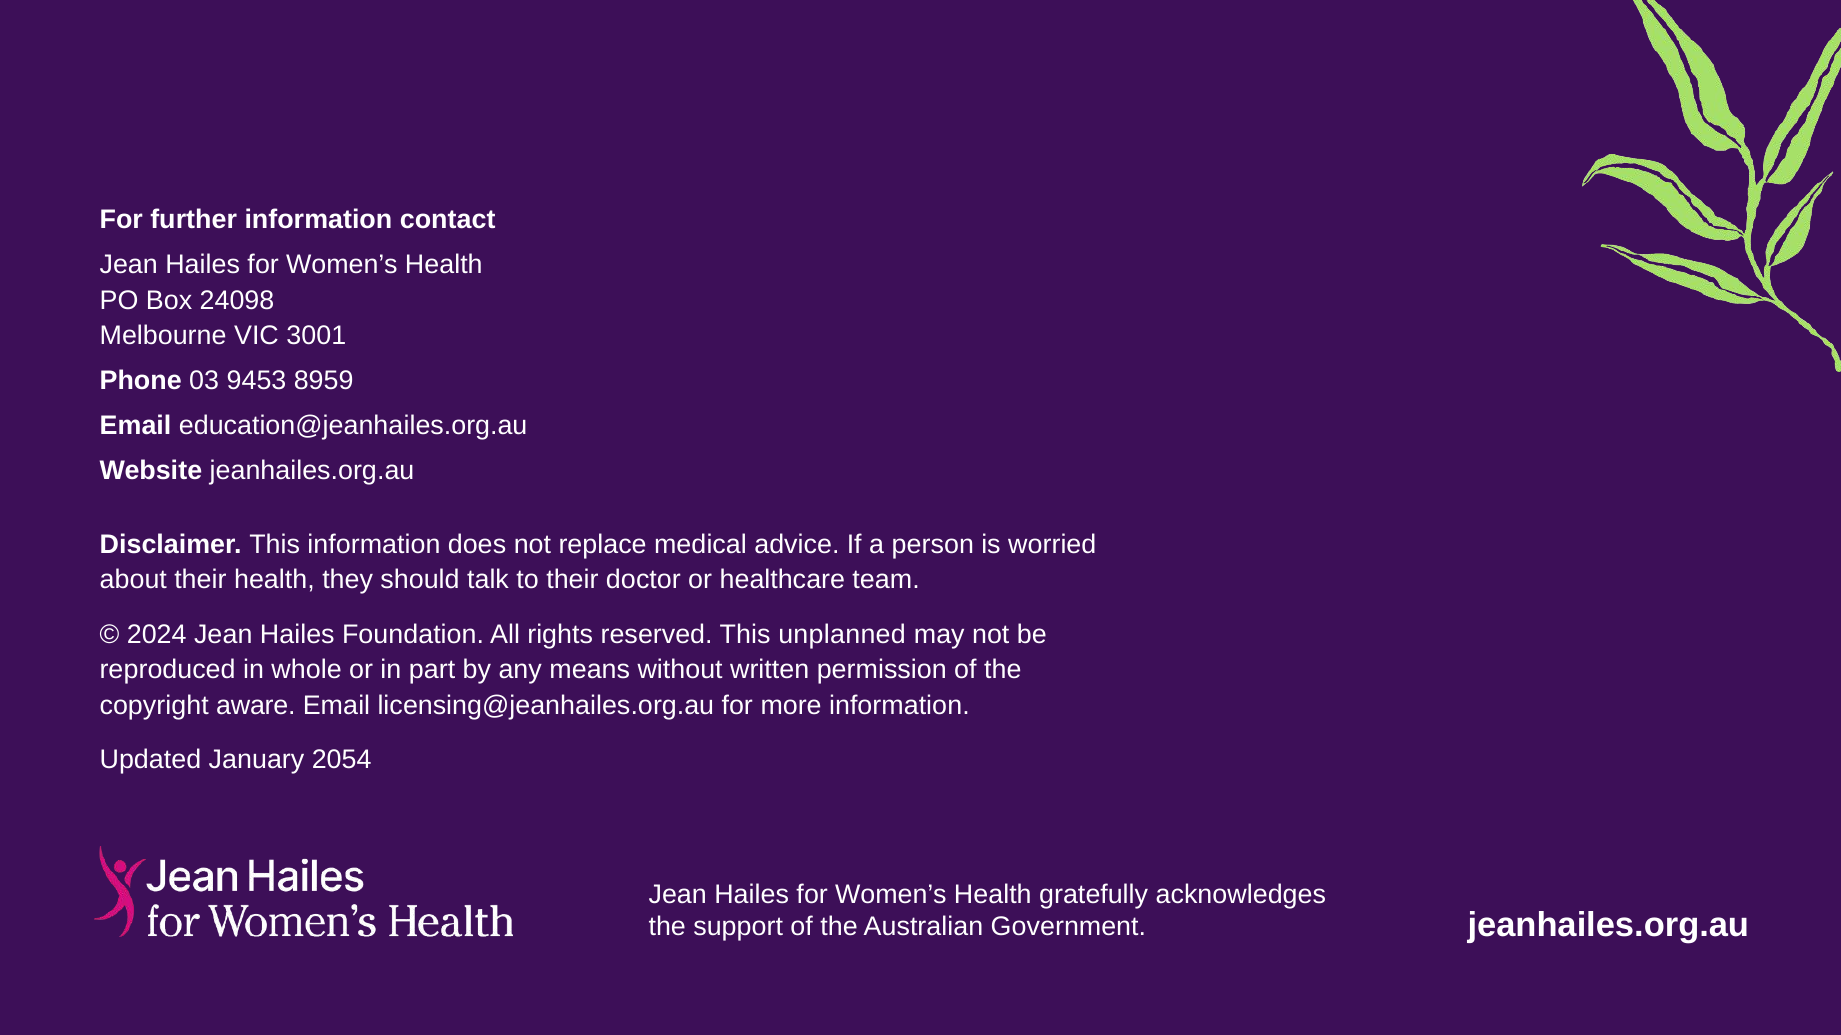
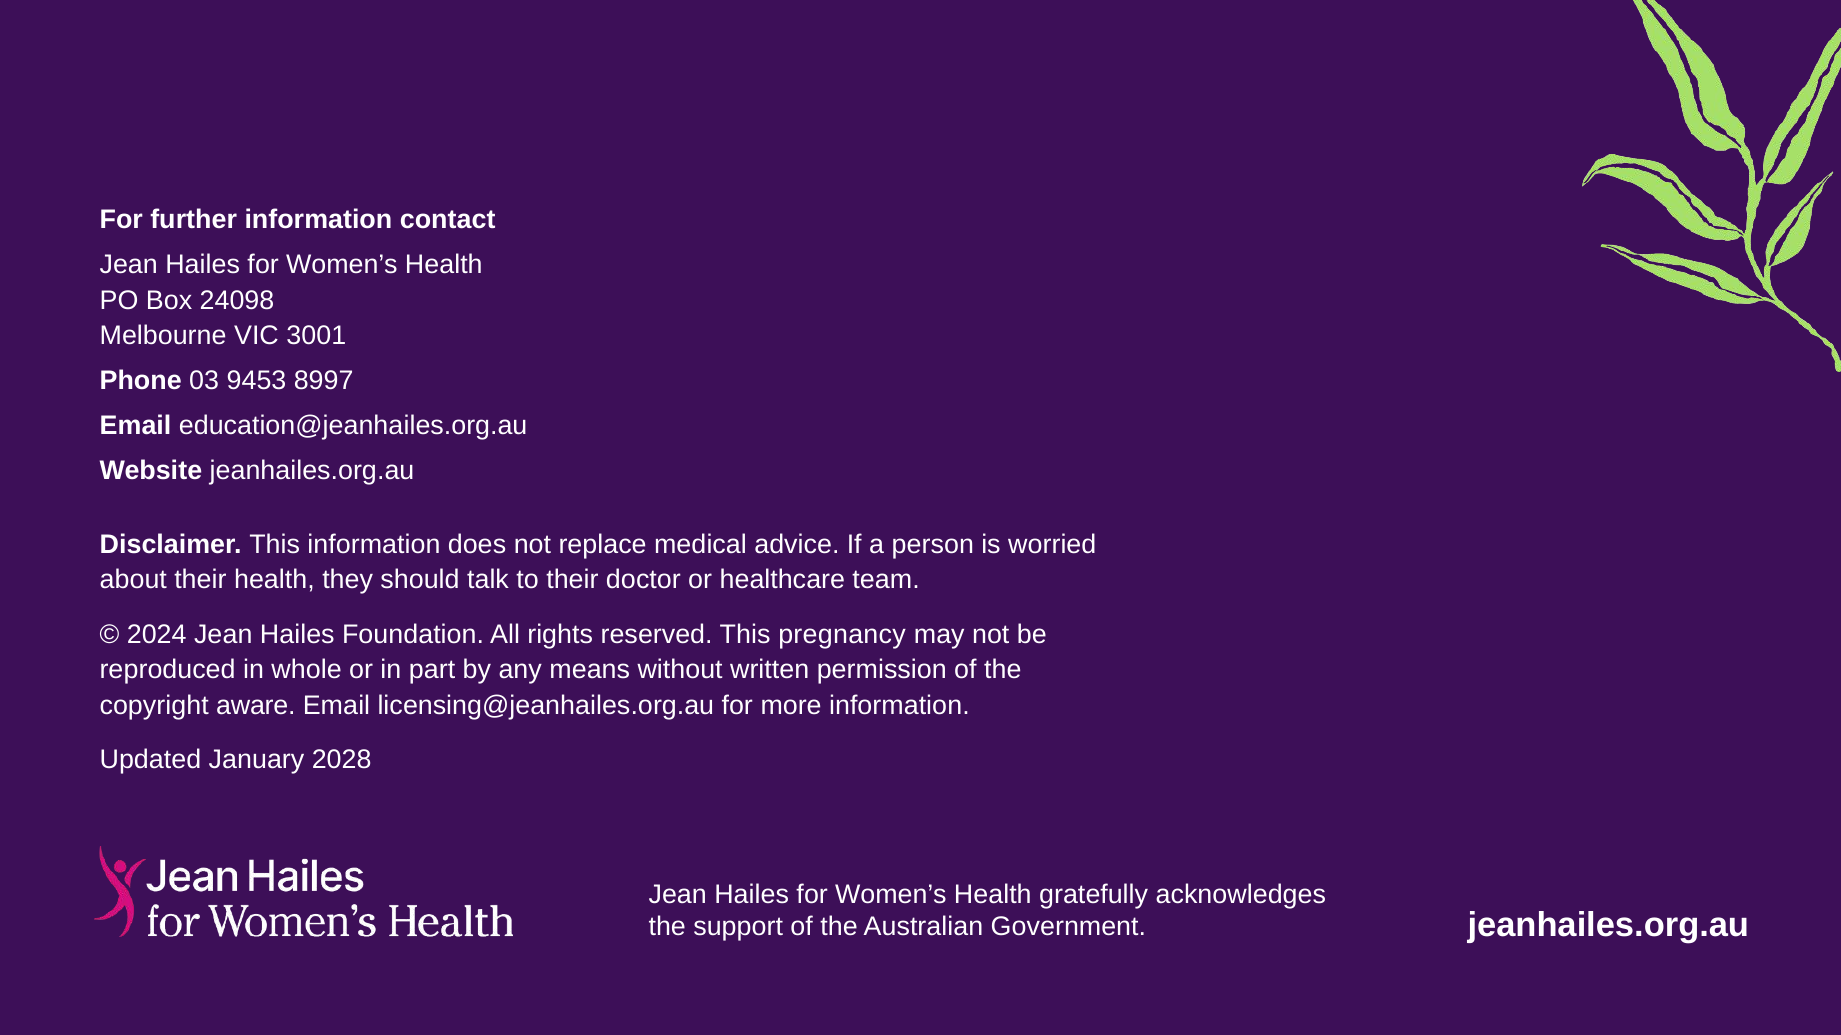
8959: 8959 -> 8997
unplanned: unplanned -> pregnancy
2054: 2054 -> 2028
